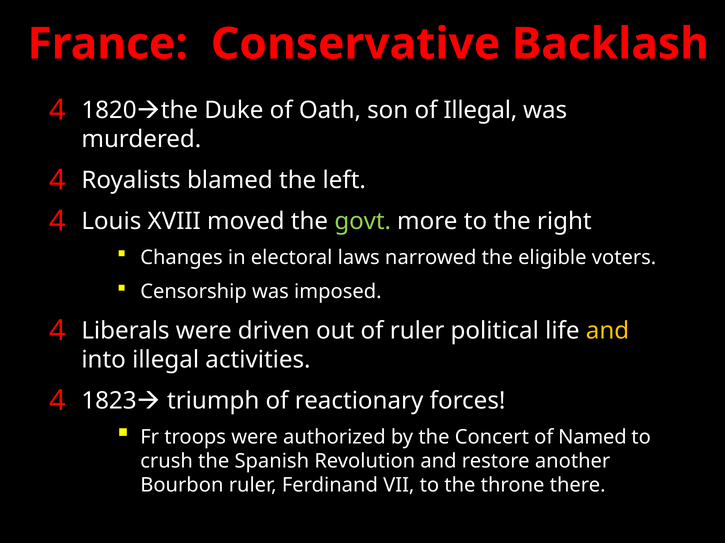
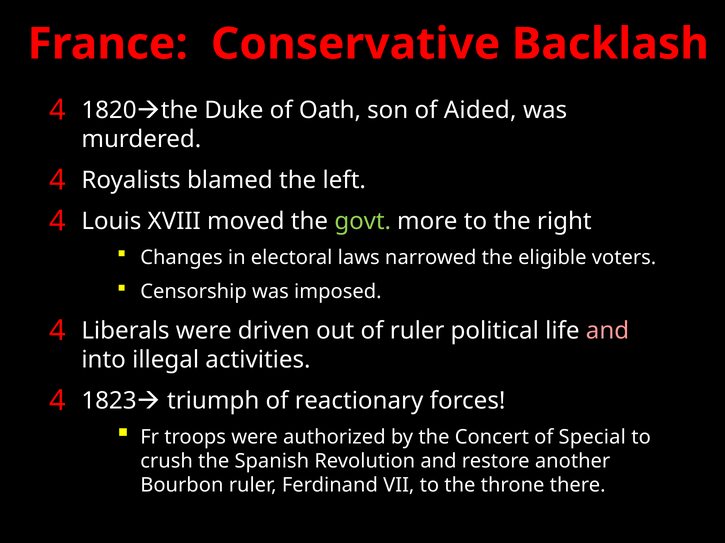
of Illegal: Illegal -> Aided
and at (608, 331) colour: yellow -> pink
Named: Named -> Special
